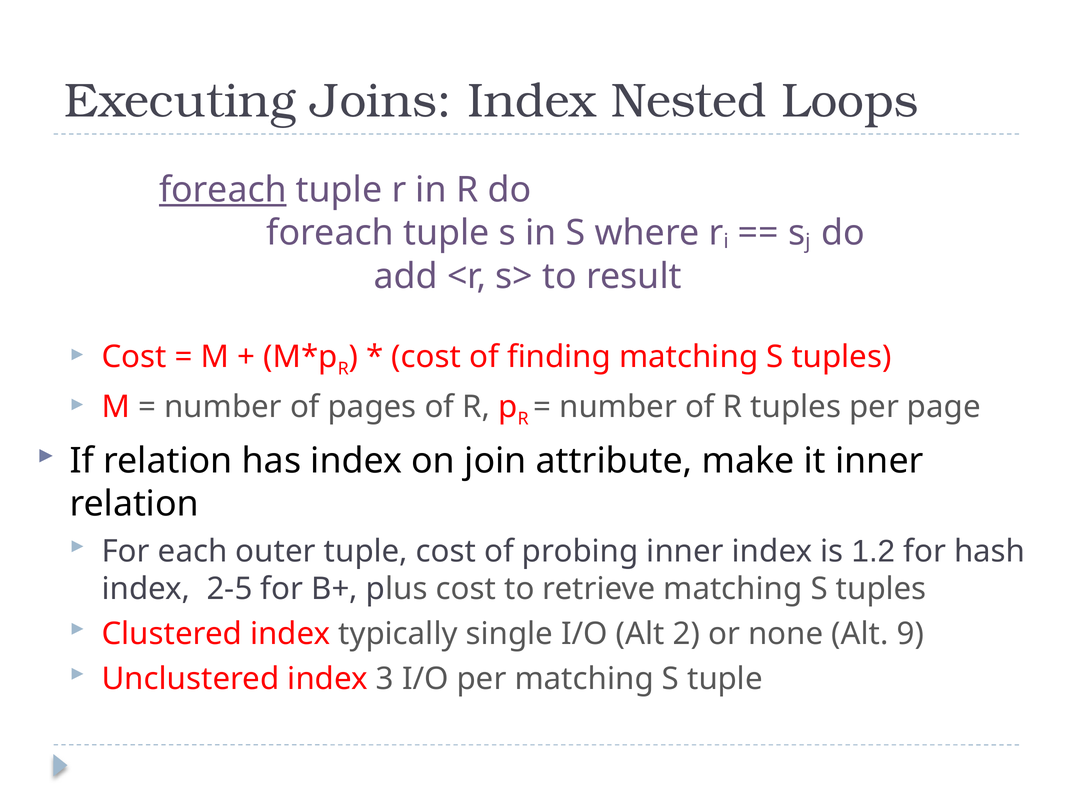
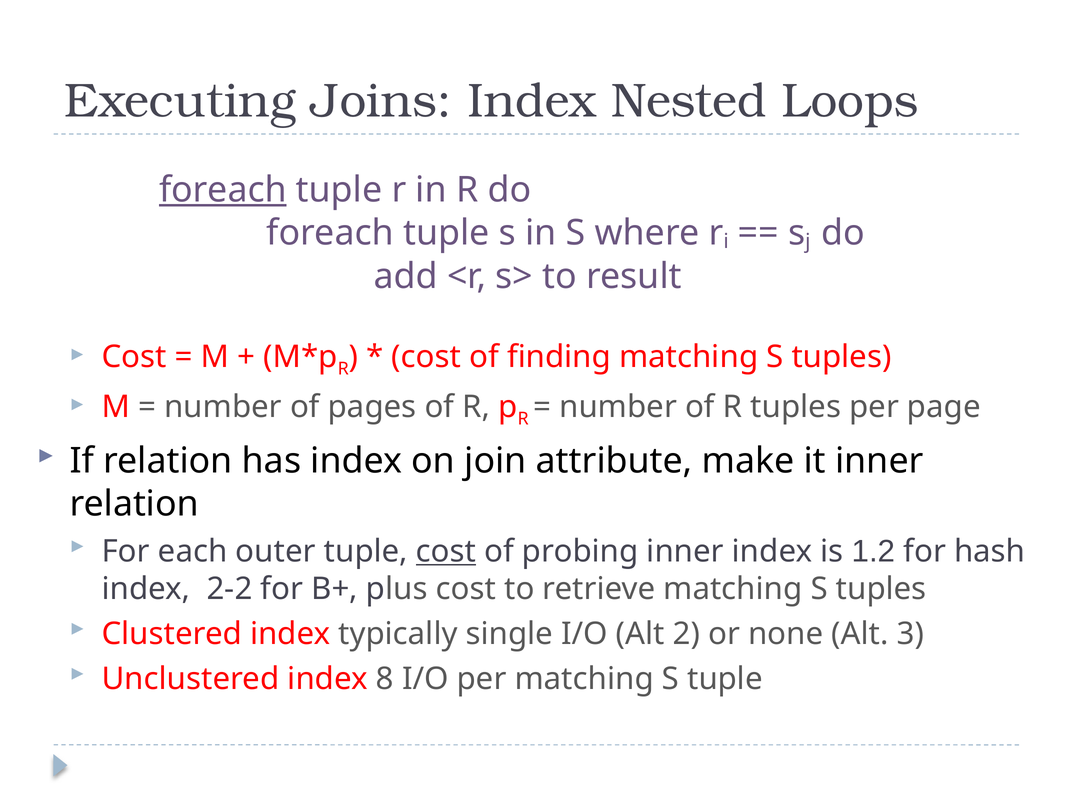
cost at (446, 552) underline: none -> present
2-5: 2-5 -> 2-2
9: 9 -> 3
3: 3 -> 8
